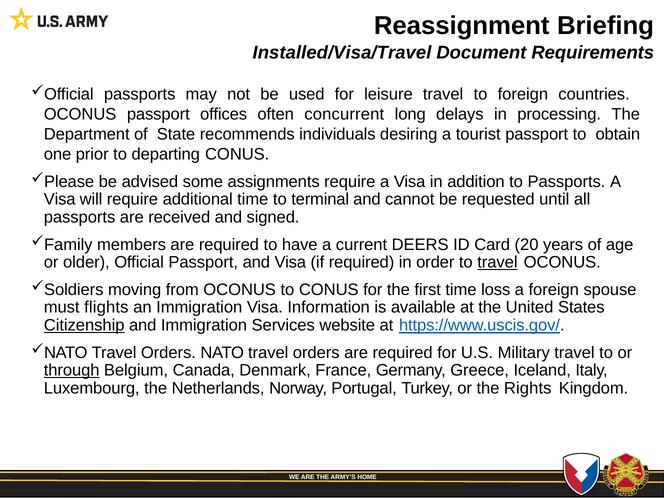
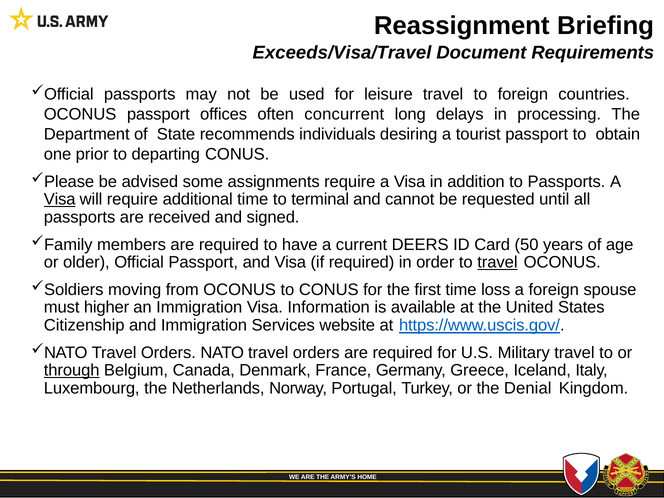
Installed/Visa/Travel: Installed/Visa/Travel -> Exceeds/Visa/Travel
Visa at (60, 199) underline: none -> present
20: 20 -> 50
flights: flights -> higher
Citizenship underline: present -> none
Rights: Rights -> Denial
